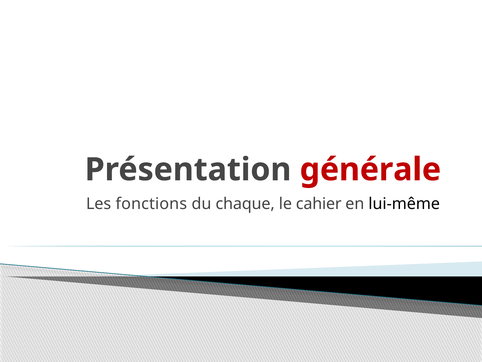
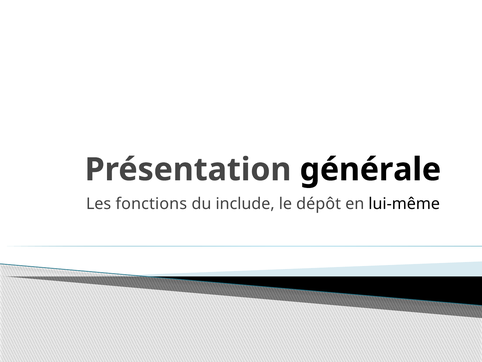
générale colour: red -> black
chaque: chaque -> include
cahier: cahier -> dépôt
